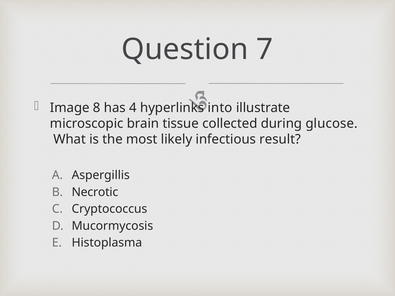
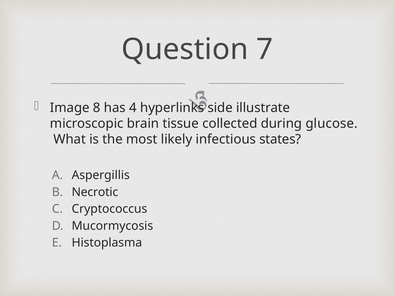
into: into -> side
result: result -> states
